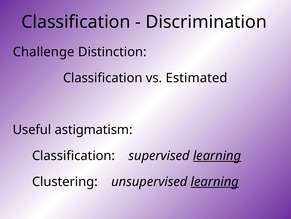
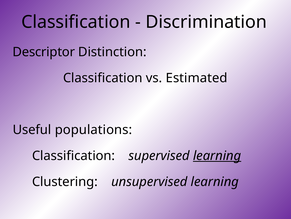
Challenge: Challenge -> Descriptor
astigmatism: astigmatism -> populations
learning at (215, 181) underline: present -> none
